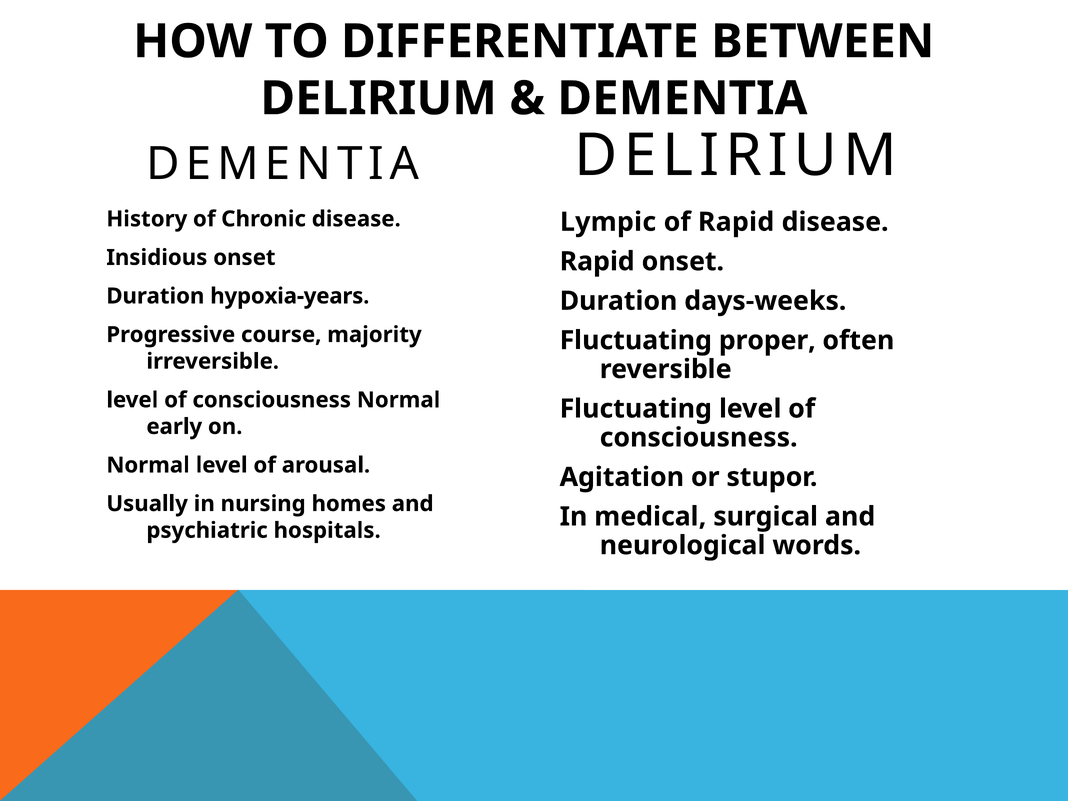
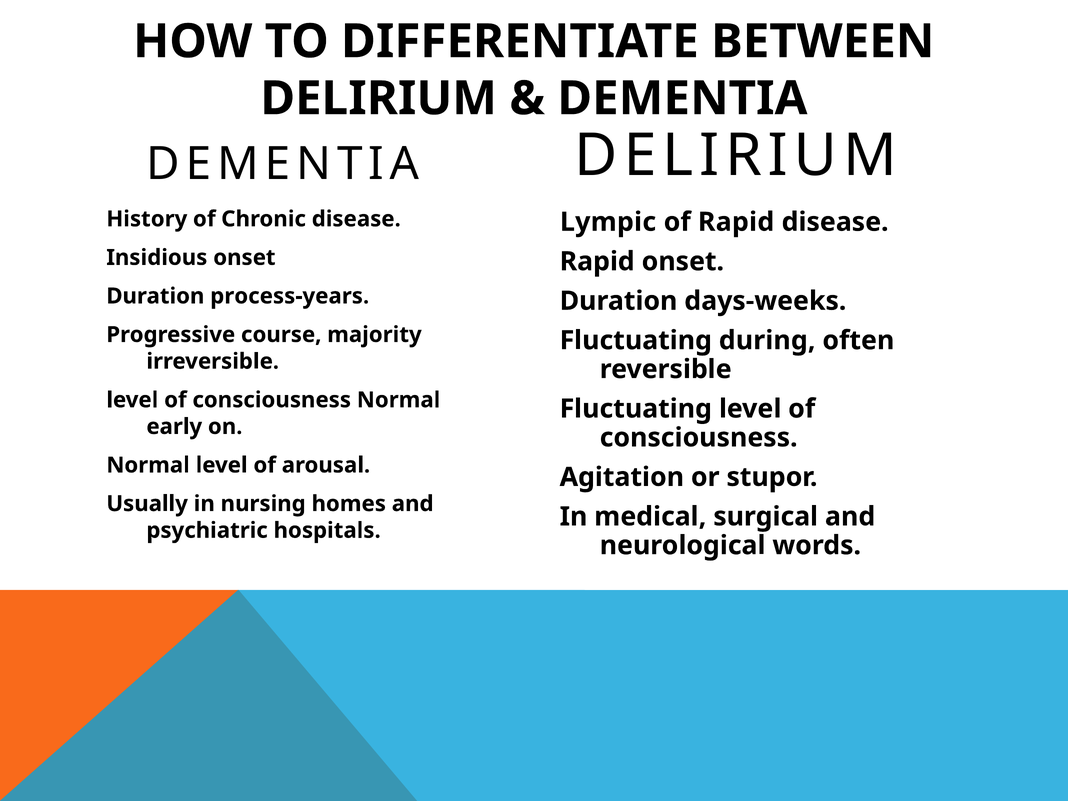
hypoxia-years: hypoxia-years -> process-years
proper: proper -> during
